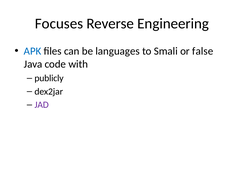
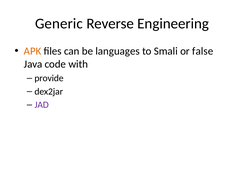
Focuses: Focuses -> Generic
APK colour: blue -> orange
publicly: publicly -> provide
